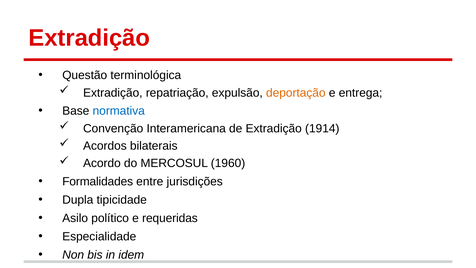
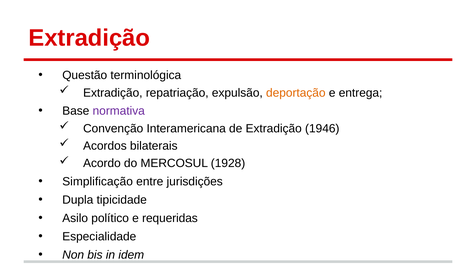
normativa colour: blue -> purple
1914: 1914 -> 1946
1960: 1960 -> 1928
Formalidades: Formalidades -> Simplificação
